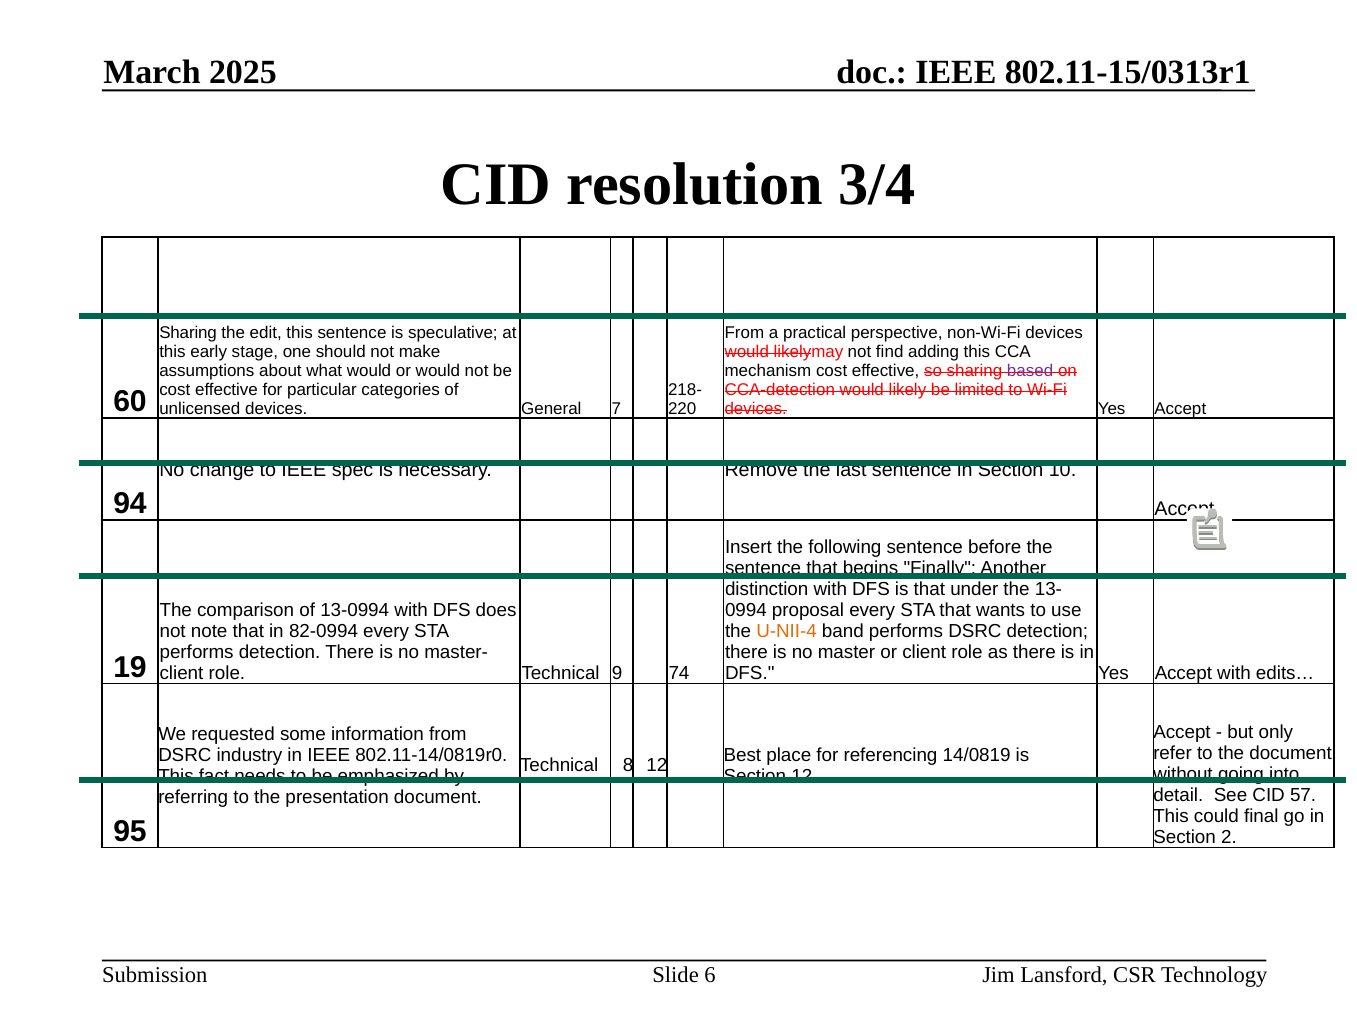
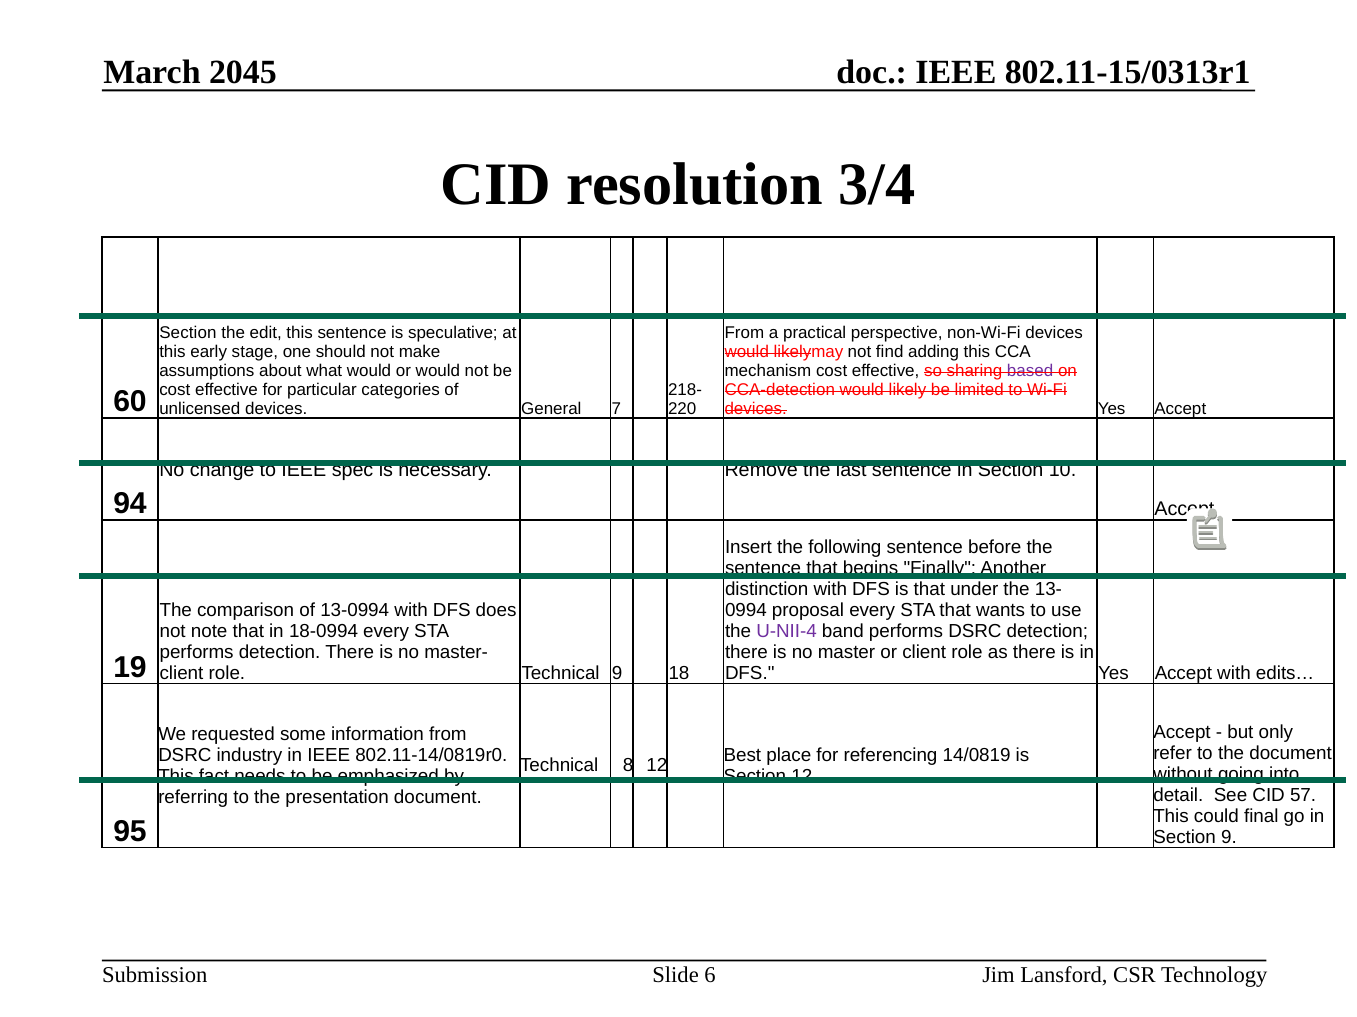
2025: 2025 -> 2045
Sharing at (188, 333): Sharing -> Section
82-0994: 82-0994 -> 18-0994
U-NII-4 colour: orange -> purple
74: 74 -> 18
Section 2: 2 -> 9
